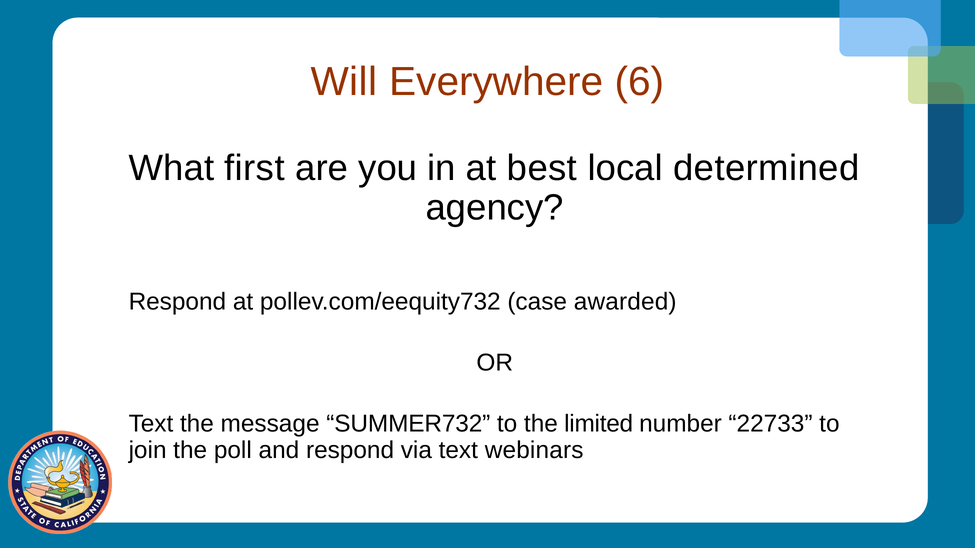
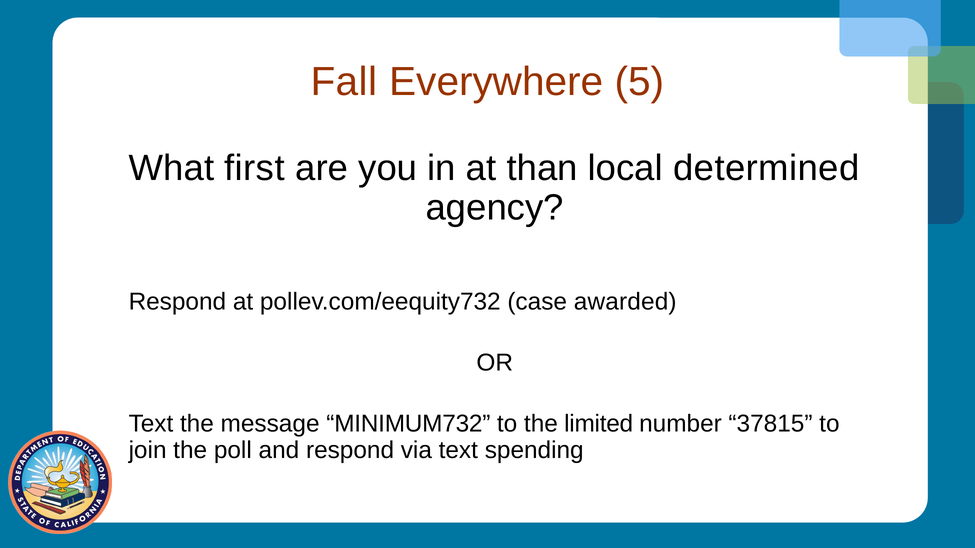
Will: Will -> Fall
6: 6 -> 5
best: best -> than
SUMMER732: SUMMER732 -> MINIMUM732
22733: 22733 -> 37815
webinars: webinars -> spending
